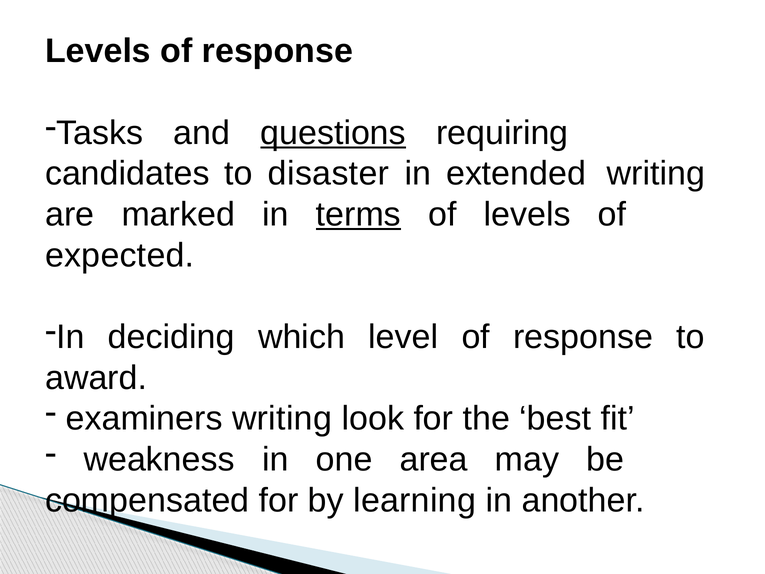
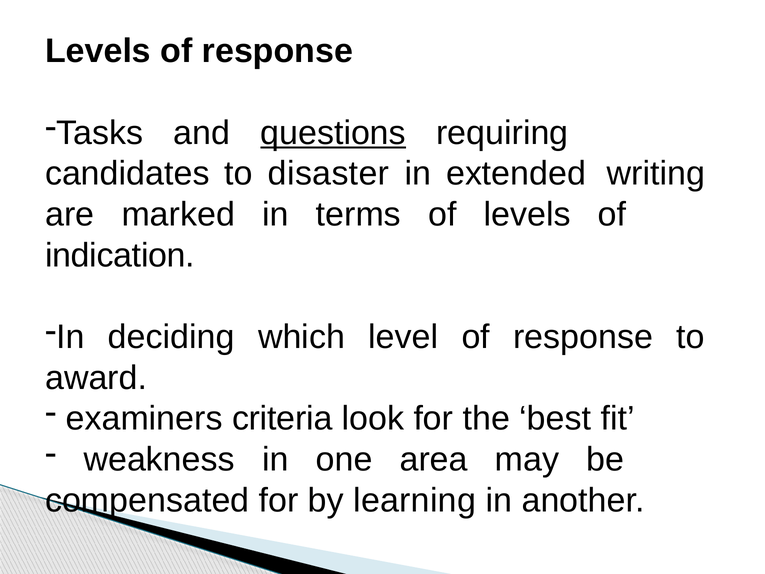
terms underline: present -> none
expected: expected -> indication
examiners writing: writing -> criteria
